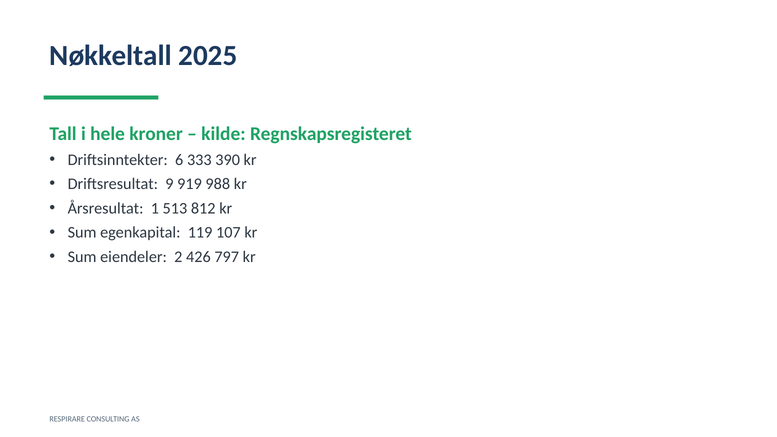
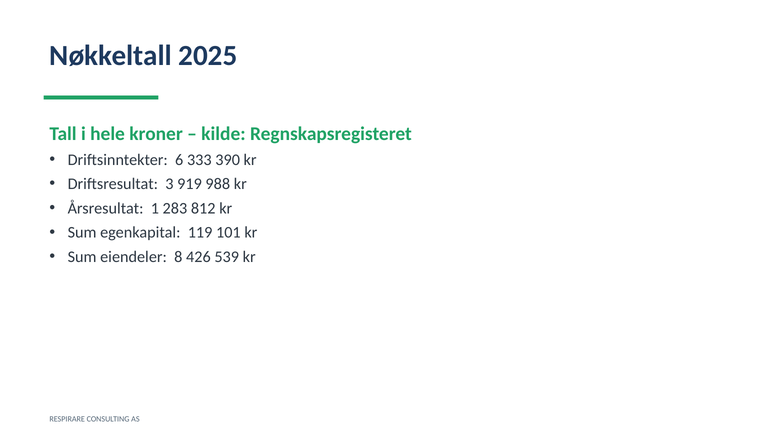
9: 9 -> 3
513: 513 -> 283
107: 107 -> 101
2: 2 -> 8
797: 797 -> 539
